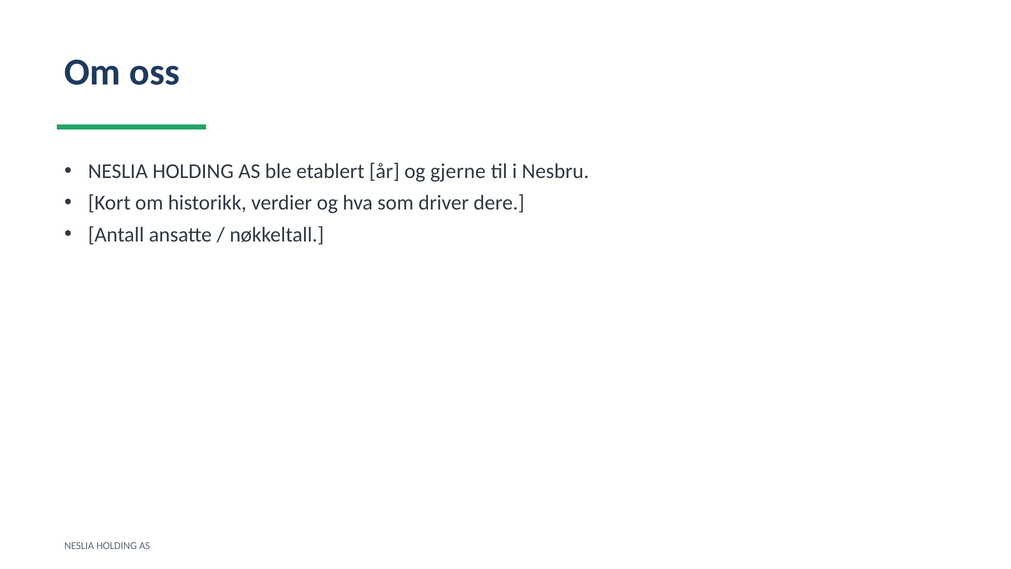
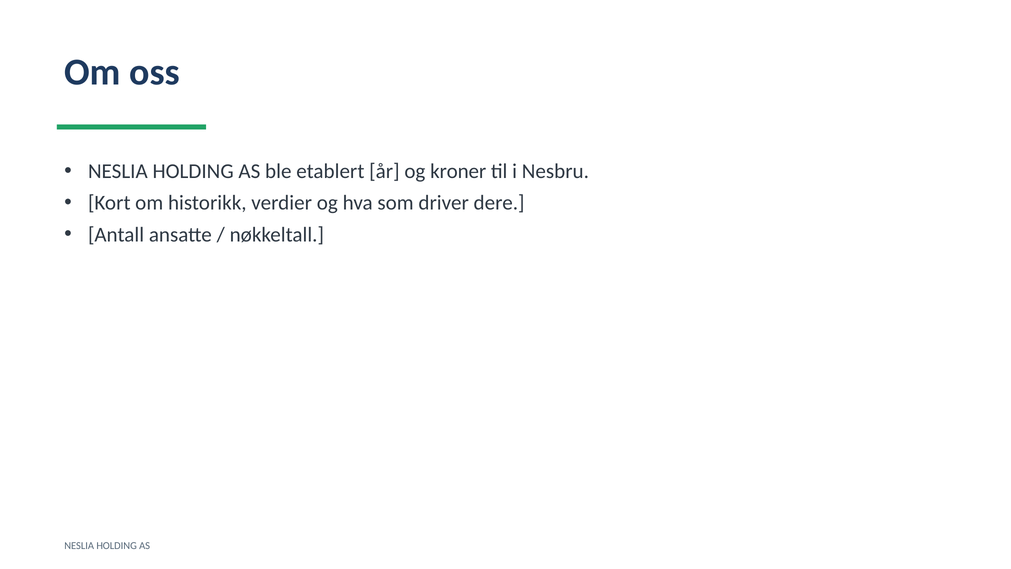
gjerne: gjerne -> kroner
